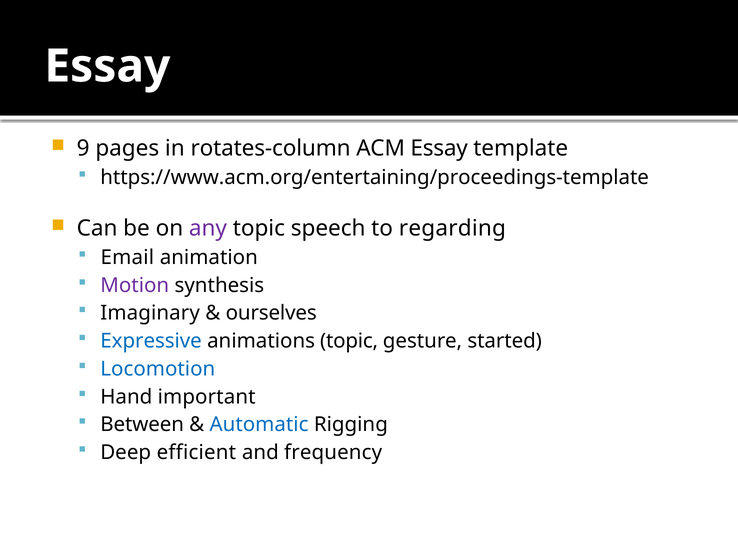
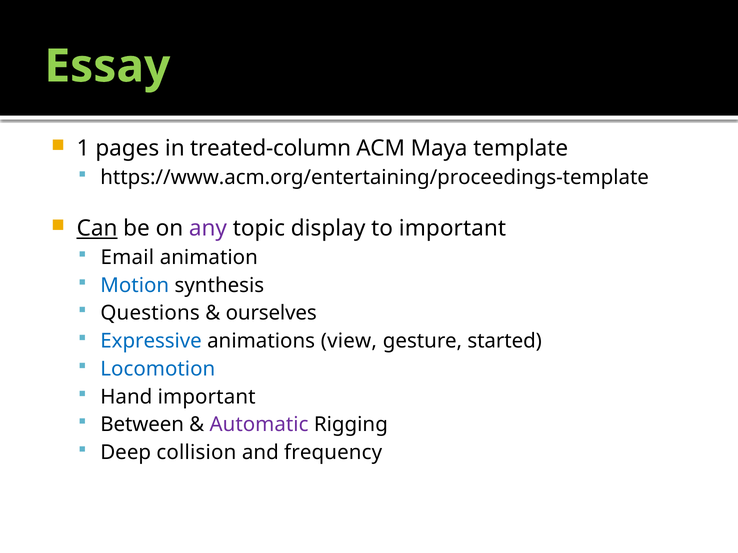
Essay at (107, 66) colour: white -> light green
9: 9 -> 1
rotates-column: rotates-column -> treated-column
ACM Essay: Essay -> Maya
Can underline: none -> present
speech: speech -> display
to regarding: regarding -> important
Motion colour: purple -> blue
Imaginary: Imaginary -> Questions
animations topic: topic -> view
Automatic colour: blue -> purple
efficient: efficient -> collision
